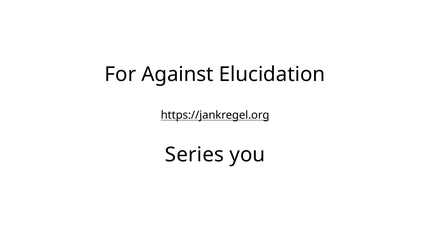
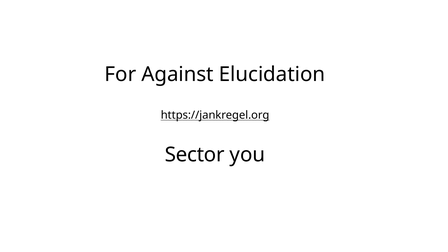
Series: Series -> Sector
